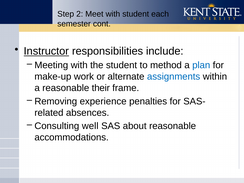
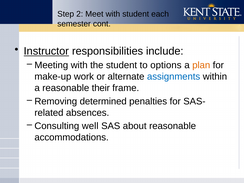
method: method -> options
plan colour: blue -> orange
experience: experience -> determined
